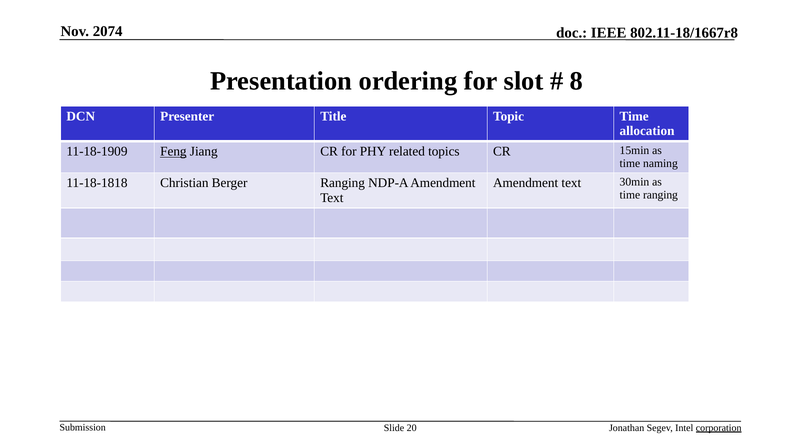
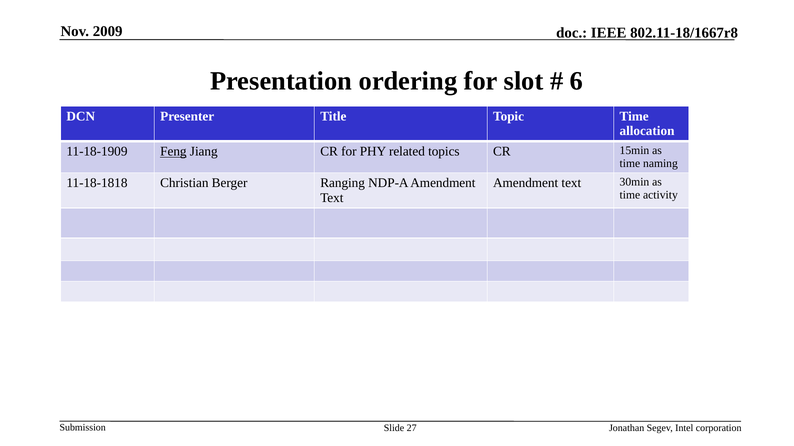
2074: 2074 -> 2009
8: 8 -> 6
time ranging: ranging -> activity
20: 20 -> 27
corporation underline: present -> none
